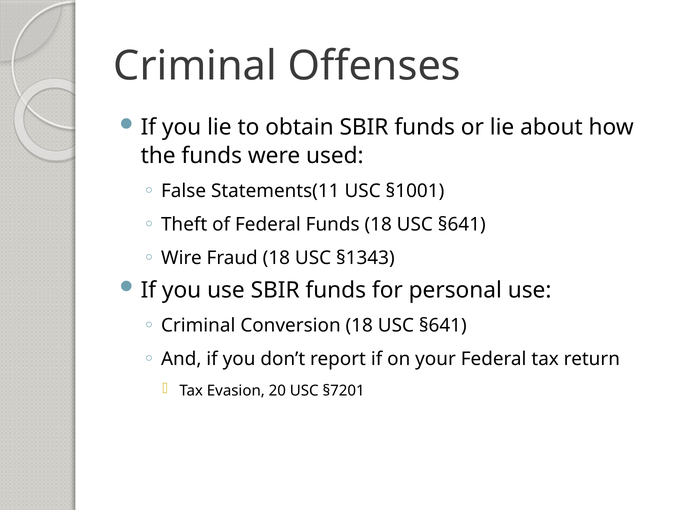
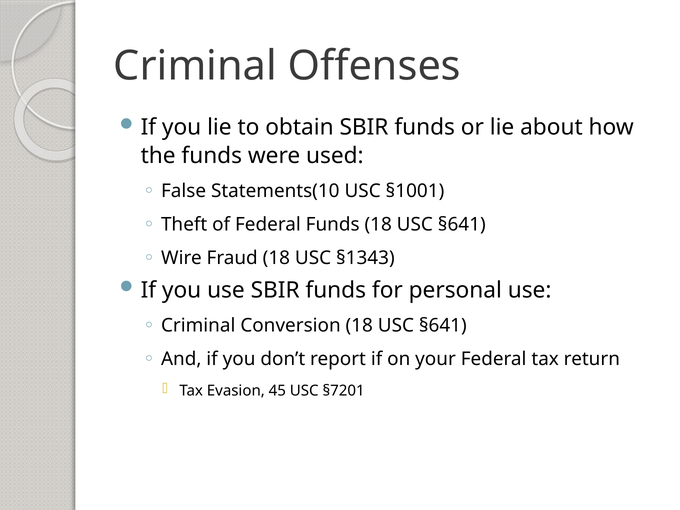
Statements(11: Statements(11 -> Statements(10
20: 20 -> 45
